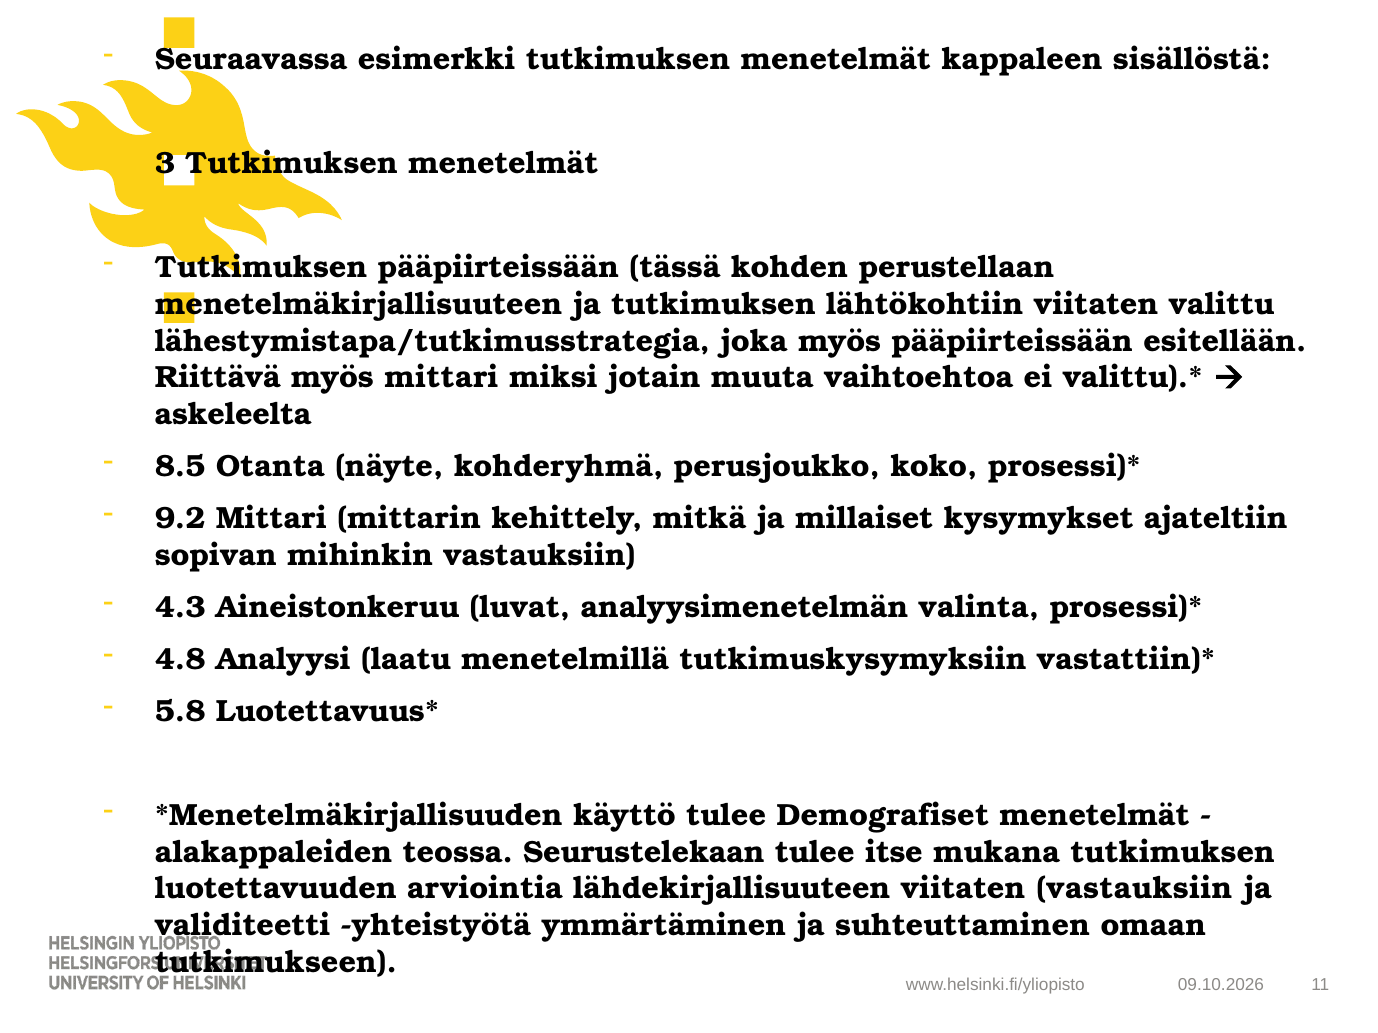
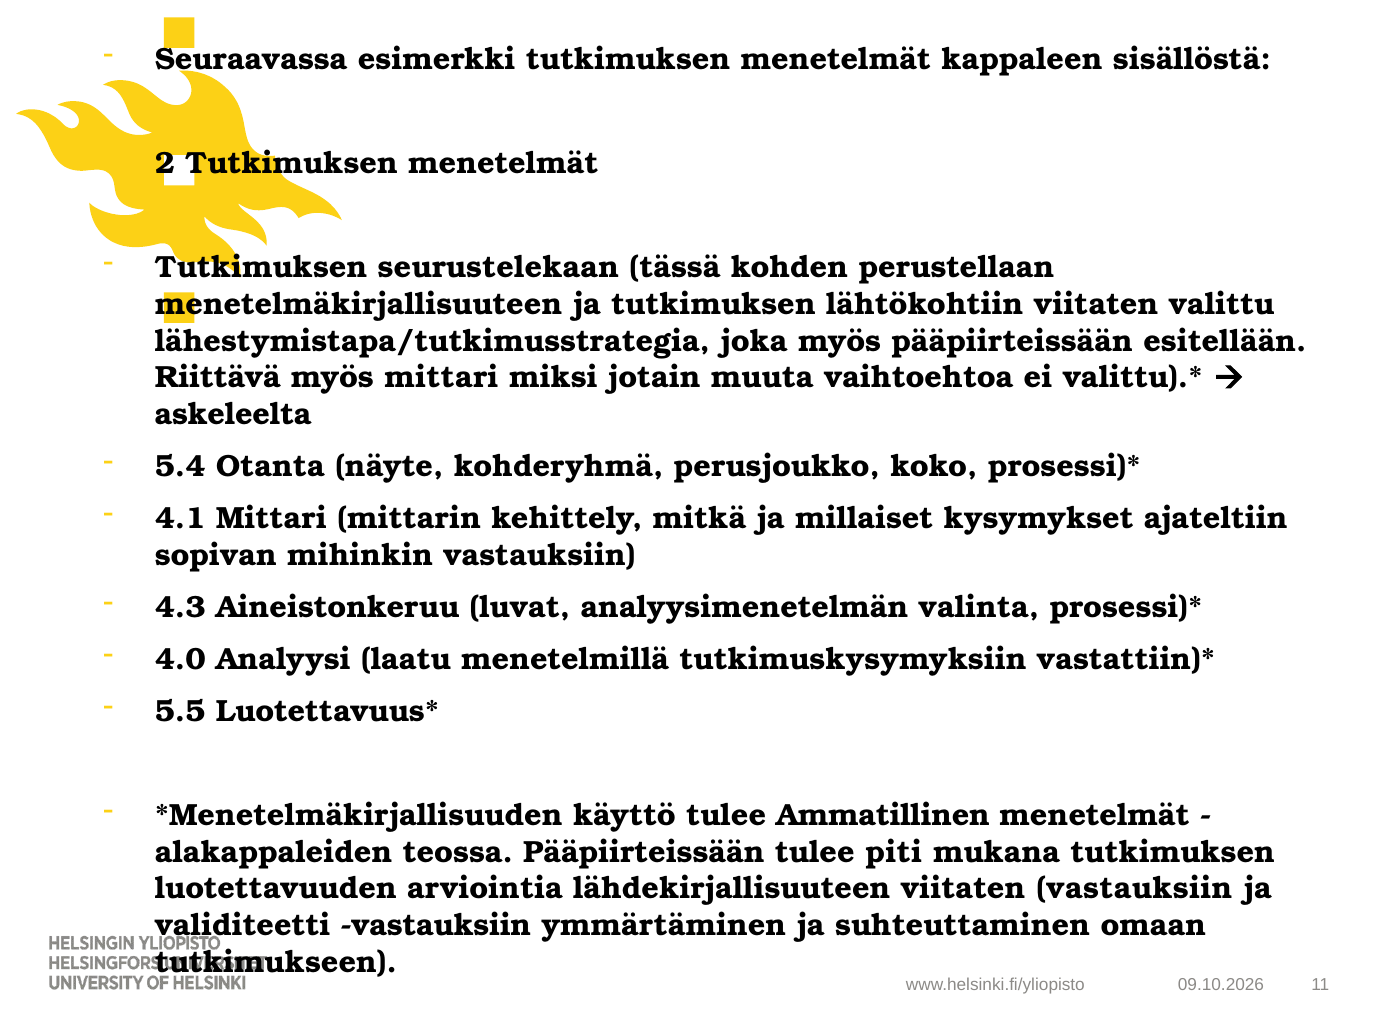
3: 3 -> 2
Tutkimuksen pääpiirteissään: pääpiirteissään -> seurustelekaan
8.5: 8.5 -> 5.4
9.2: 9.2 -> 4.1
4.8: 4.8 -> 4.0
5.8: 5.8 -> 5.5
Demografiset: Demografiset -> Ammatillinen
teossa Seurustelekaan: Seurustelekaan -> Pääpiirteissään
itse: itse -> piti
validiteetti yhteistyötä: yhteistyötä -> vastauksiin
